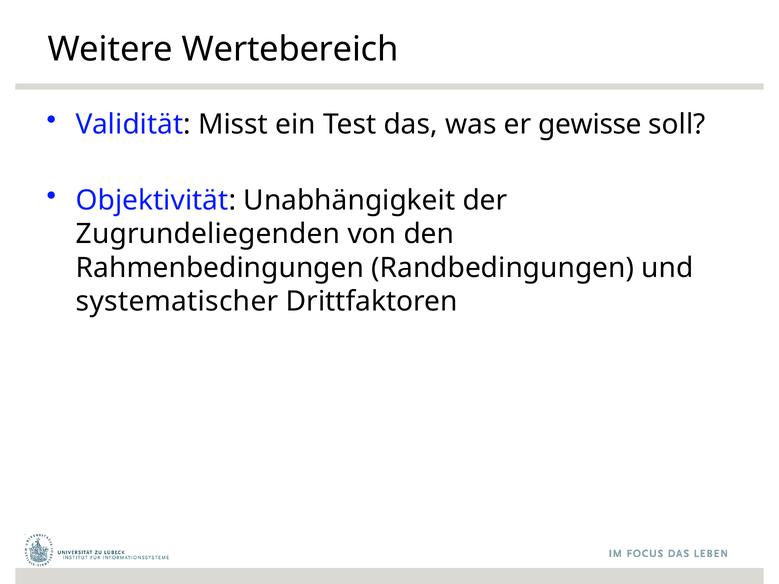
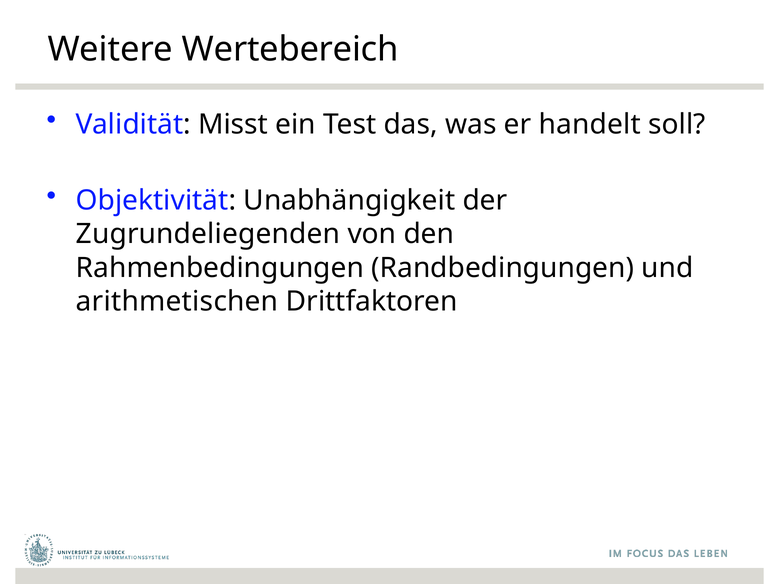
gewisse: gewisse -> handelt
systematischer: systematischer -> arithmetischen
